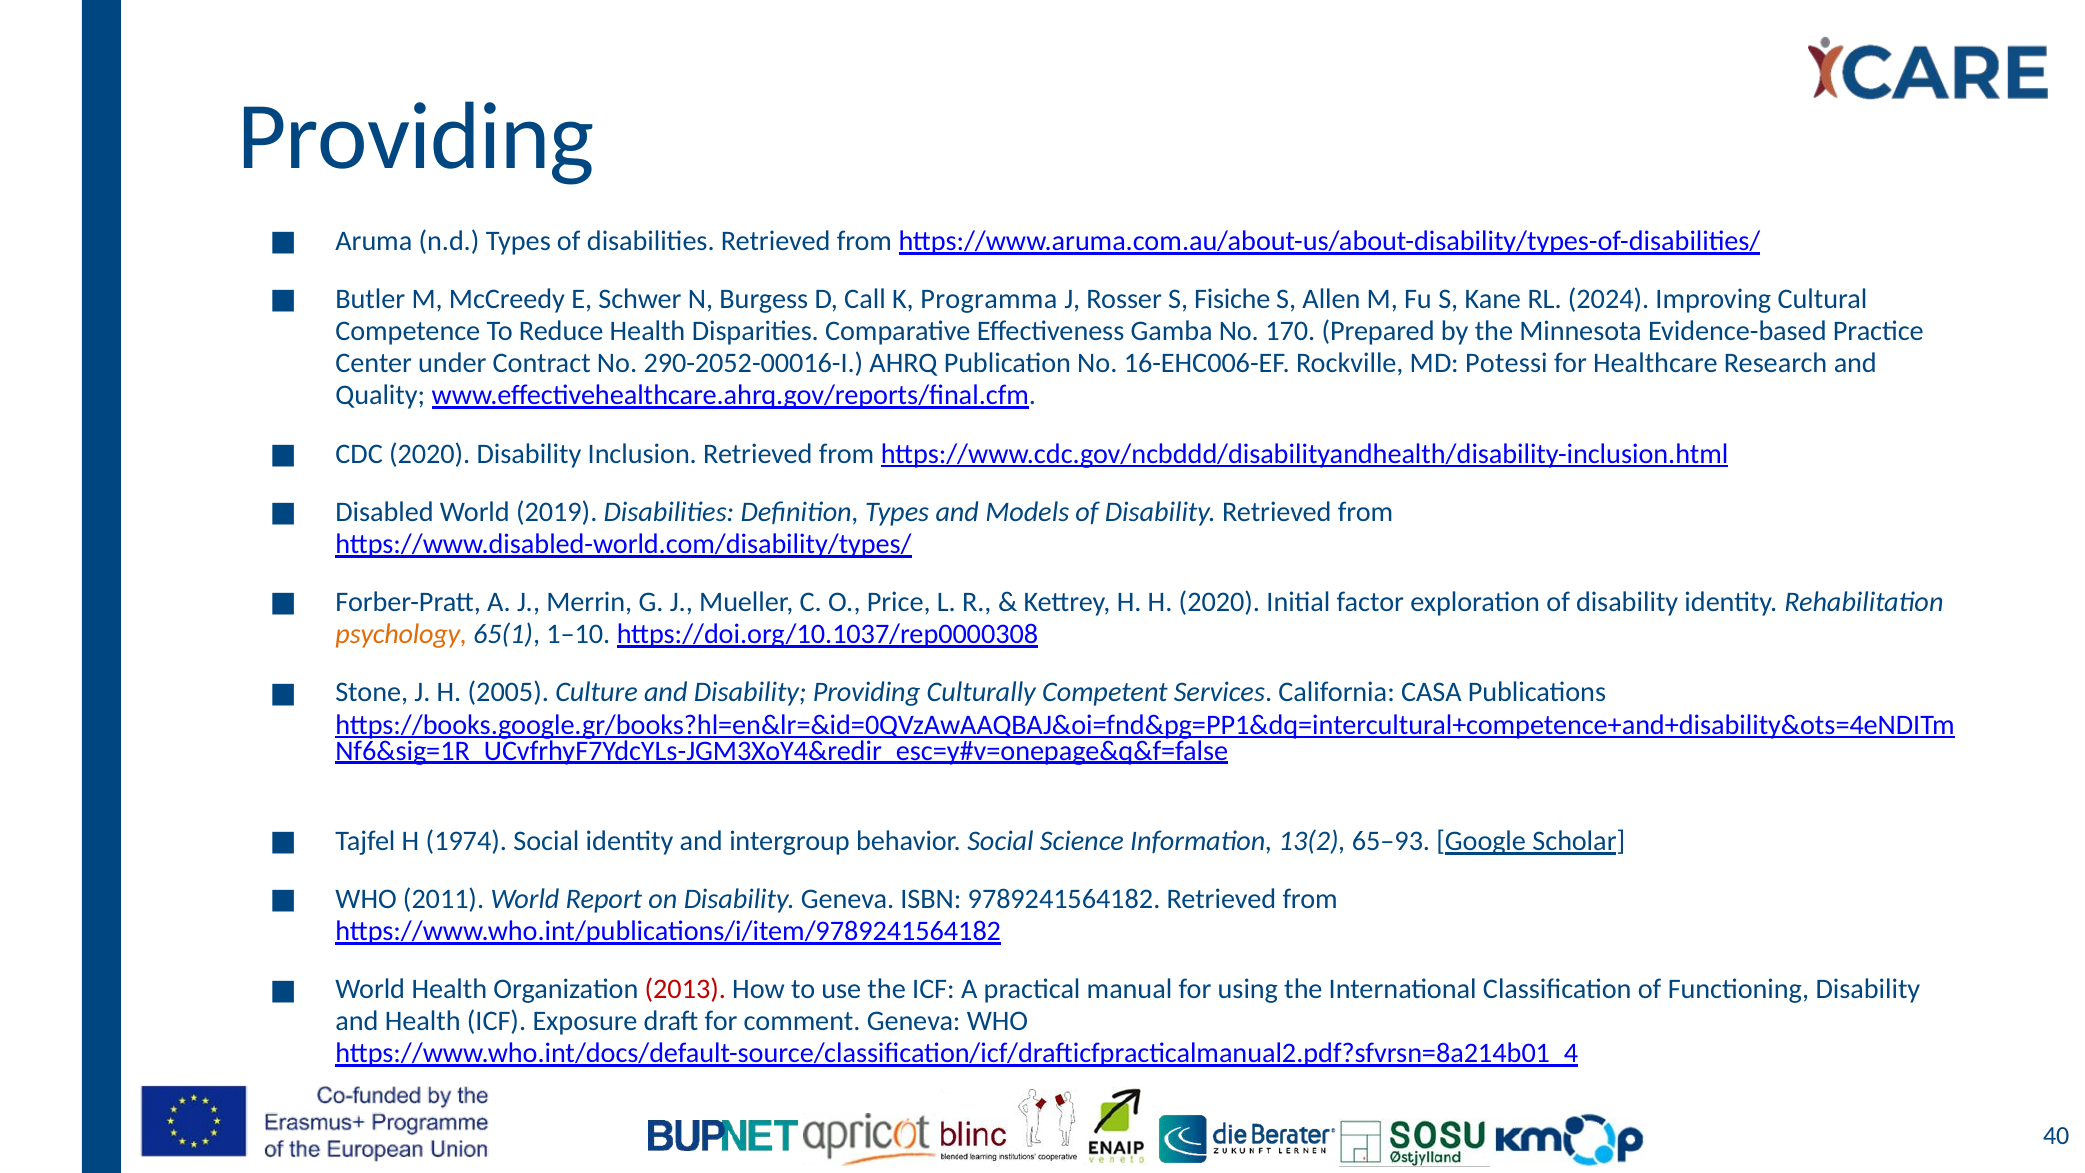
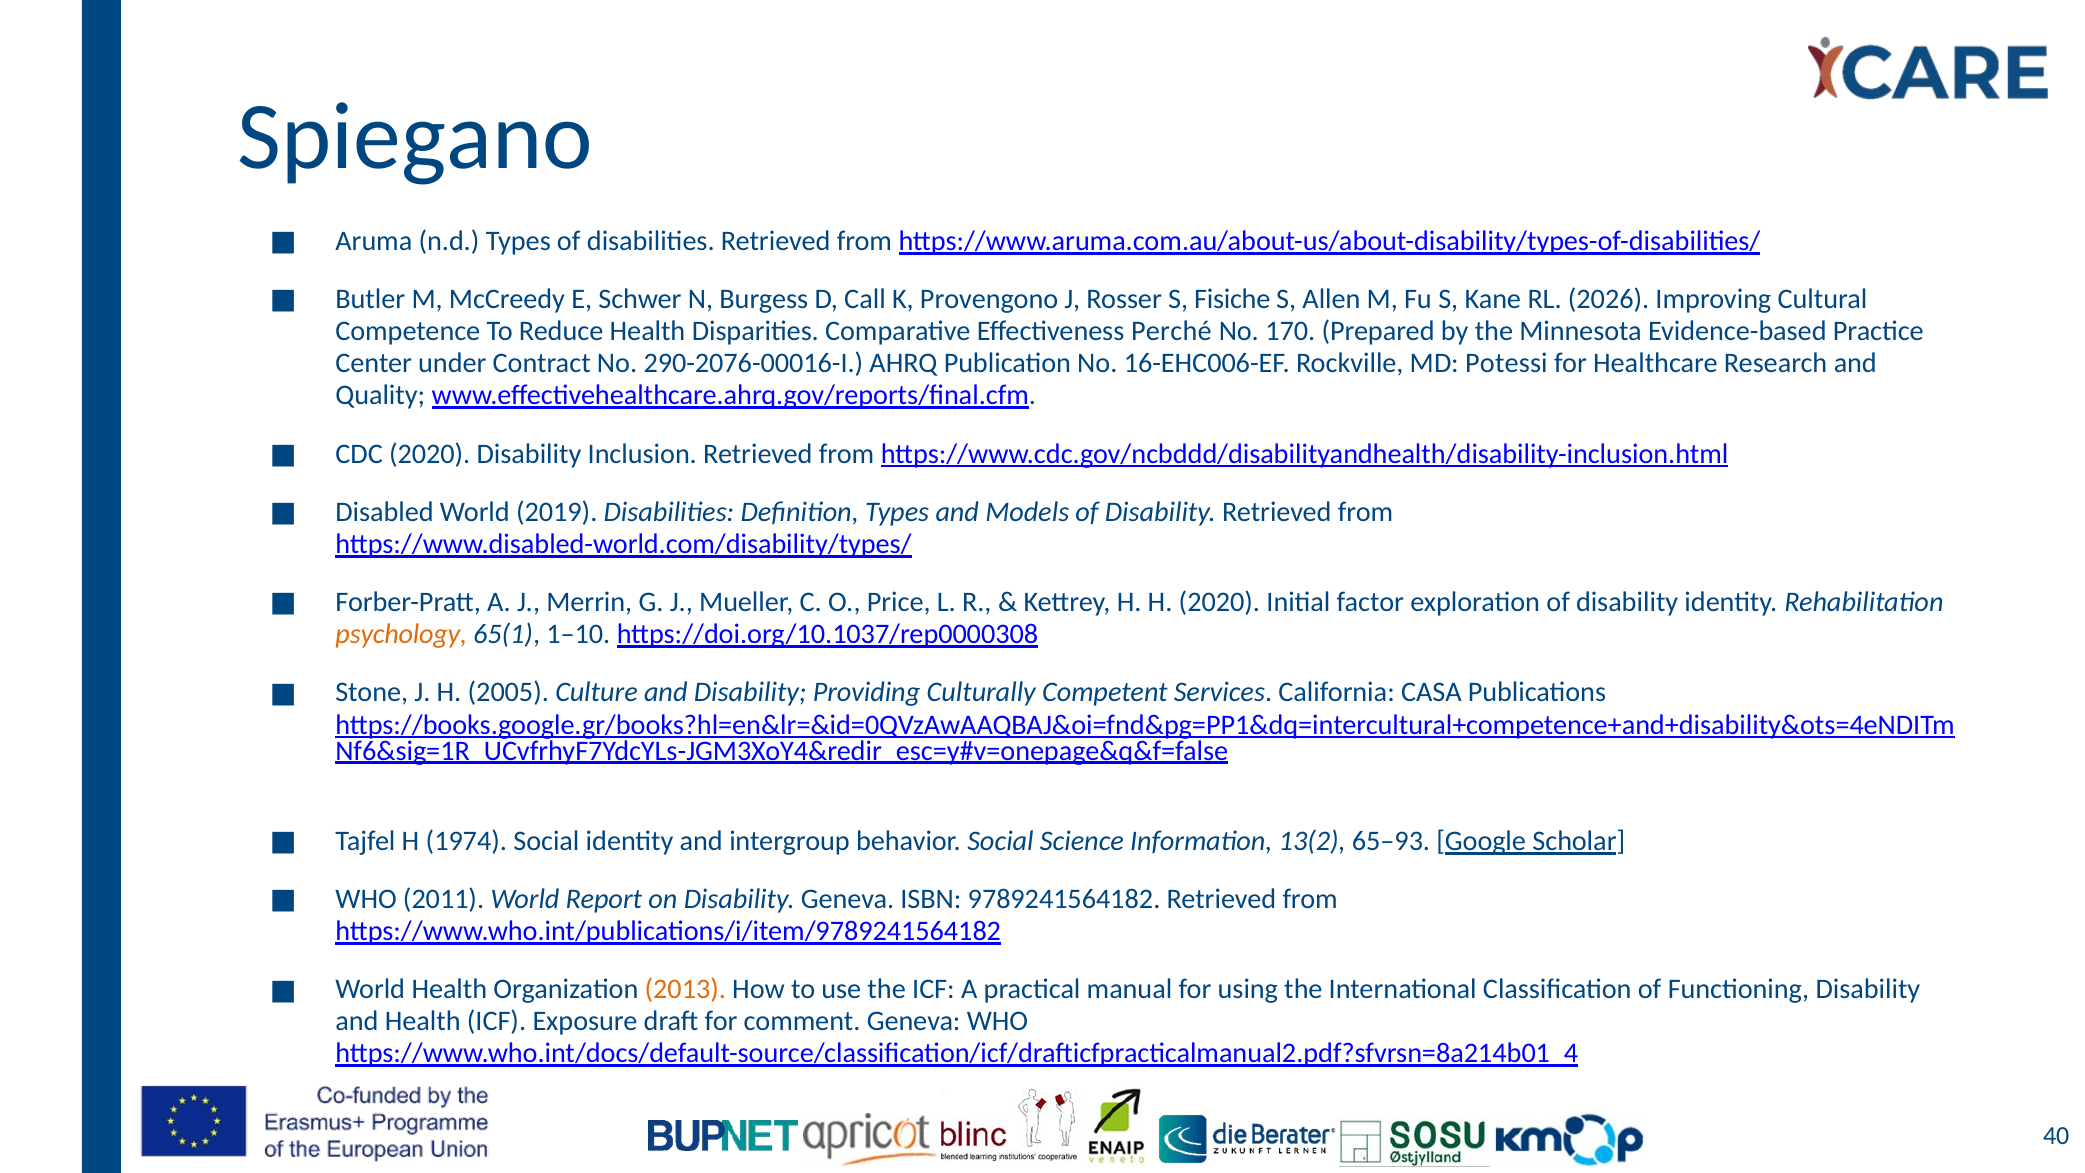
Providing at (416, 137): Providing -> Spiegano
Programma: Programma -> Provengono
2024: 2024 -> 2026
Gamba: Gamba -> Perché
290-2052-00016-I: 290-2052-00016-I -> 290-2076-00016-I
2013 colour: red -> orange
